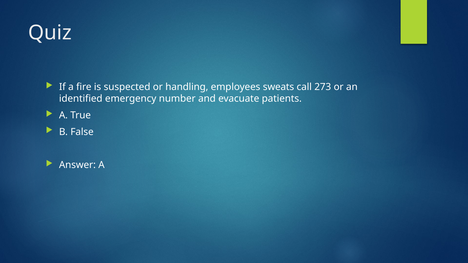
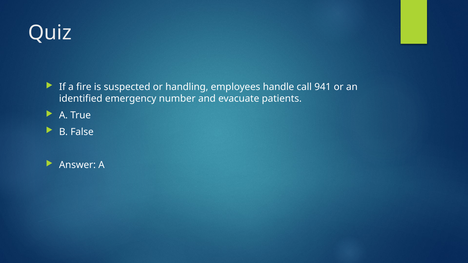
sweats: sweats -> handle
273: 273 -> 941
